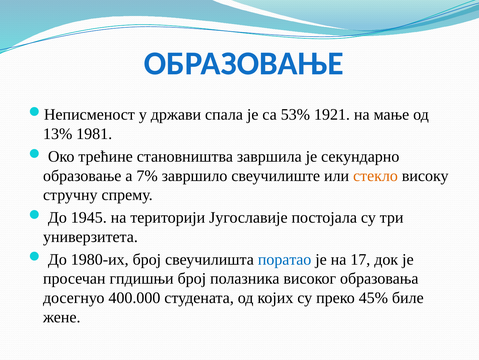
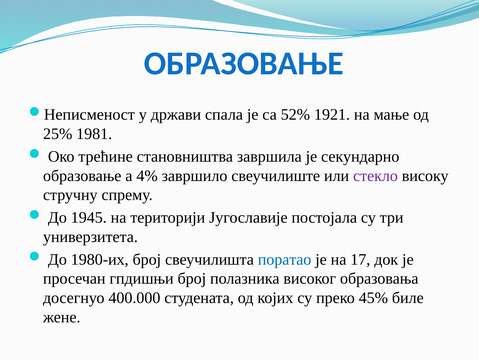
53%: 53% -> 52%
13%: 13% -> 25%
7%: 7% -> 4%
стекло colour: orange -> purple
